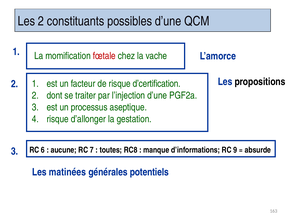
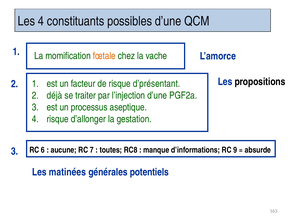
Les 2: 2 -> 4
fœtale colour: red -> orange
d’certification: d’certification -> d’présentant
dont: dont -> déjà
